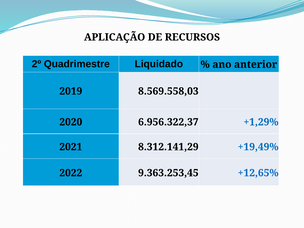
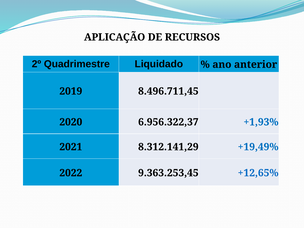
8.569.558,03: 8.569.558,03 -> 8.496.711,45
+1,29%: +1,29% -> +1,93%
